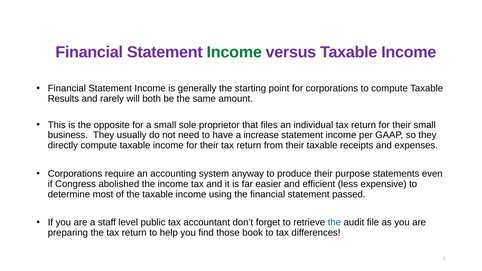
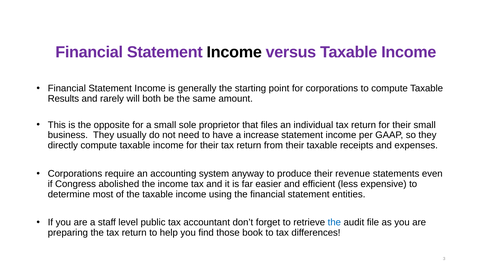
Income at (234, 52) colour: green -> black
purpose: purpose -> revenue
passed: passed -> entities
